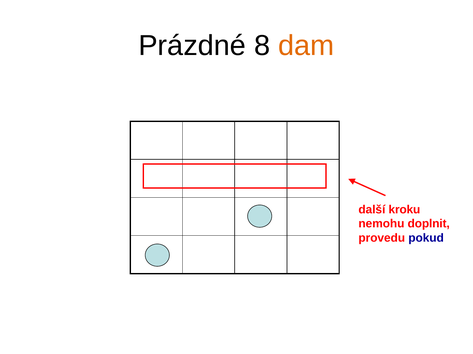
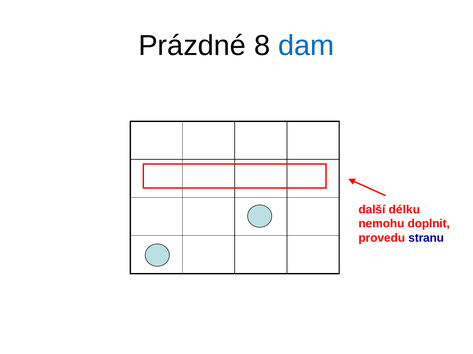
dam colour: orange -> blue
kroku: kroku -> délku
pokud: pokud -> stranu
